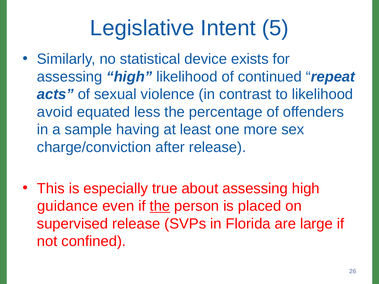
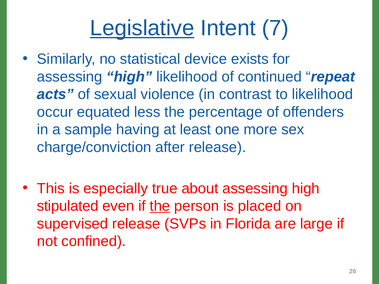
Legislative underline: none -> present
5: 5 -> 7
avoid: avoid -> occur
guidance: guidance -> stipulated
